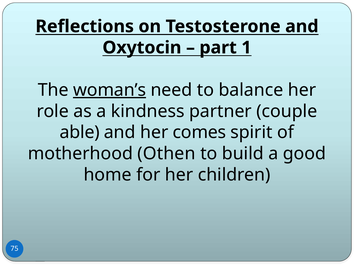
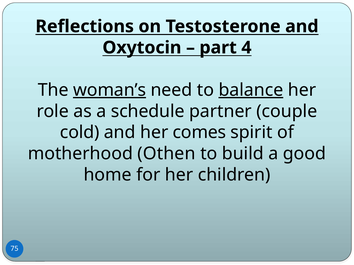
1: 1 -> 4
balance underline: none -> present
kindness: kindness -> schedule
able: able -> cold
